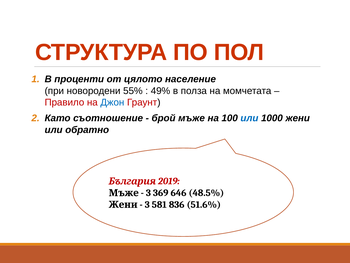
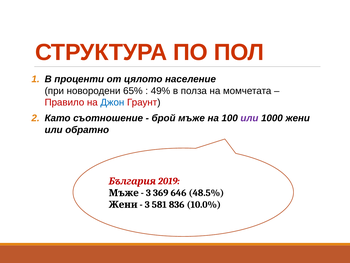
55%: 55% -> 65%
или at (249, 118) colour: blue -> purple
51.6%: 51.6% -> 10.0%
